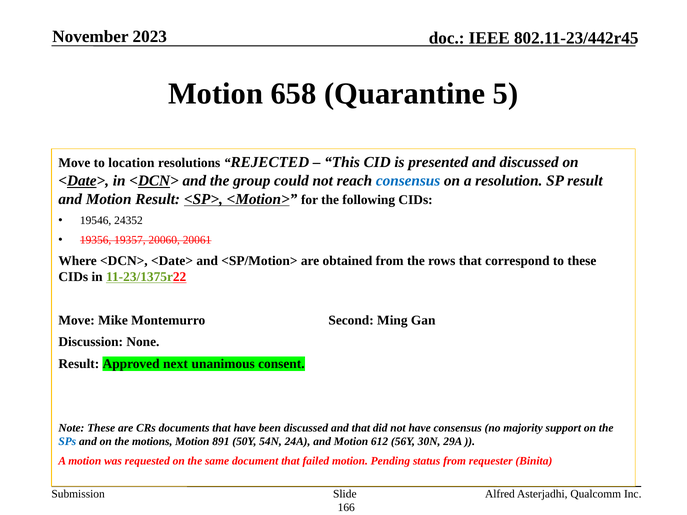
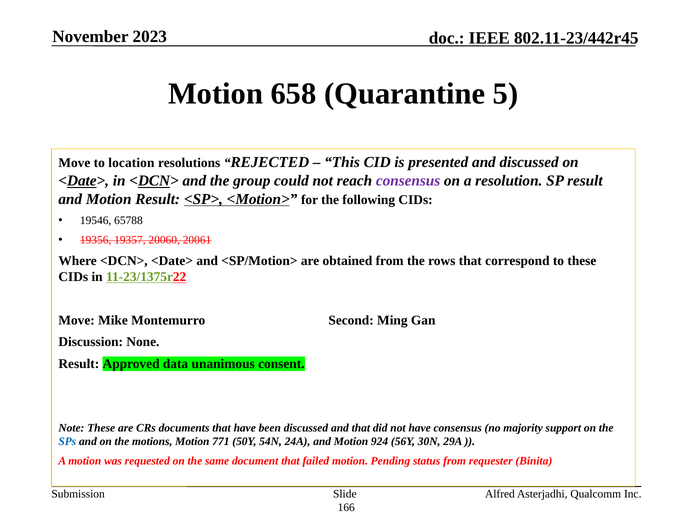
consensus at (408, 181) colour: blue -> purple
24352: 24352 -> 65788
next: next -> data
891: 891 -> 771
612: 612 -> 924
